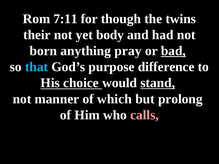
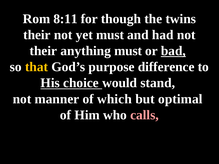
7:11: 7:11 -> 8:11
yet body: body -> must
born at (43, 51): born -> their
anything pray: pray -> must
that colour: light blue -> yellow
stand underline: present -> none
prolong: prolong -> optimal
